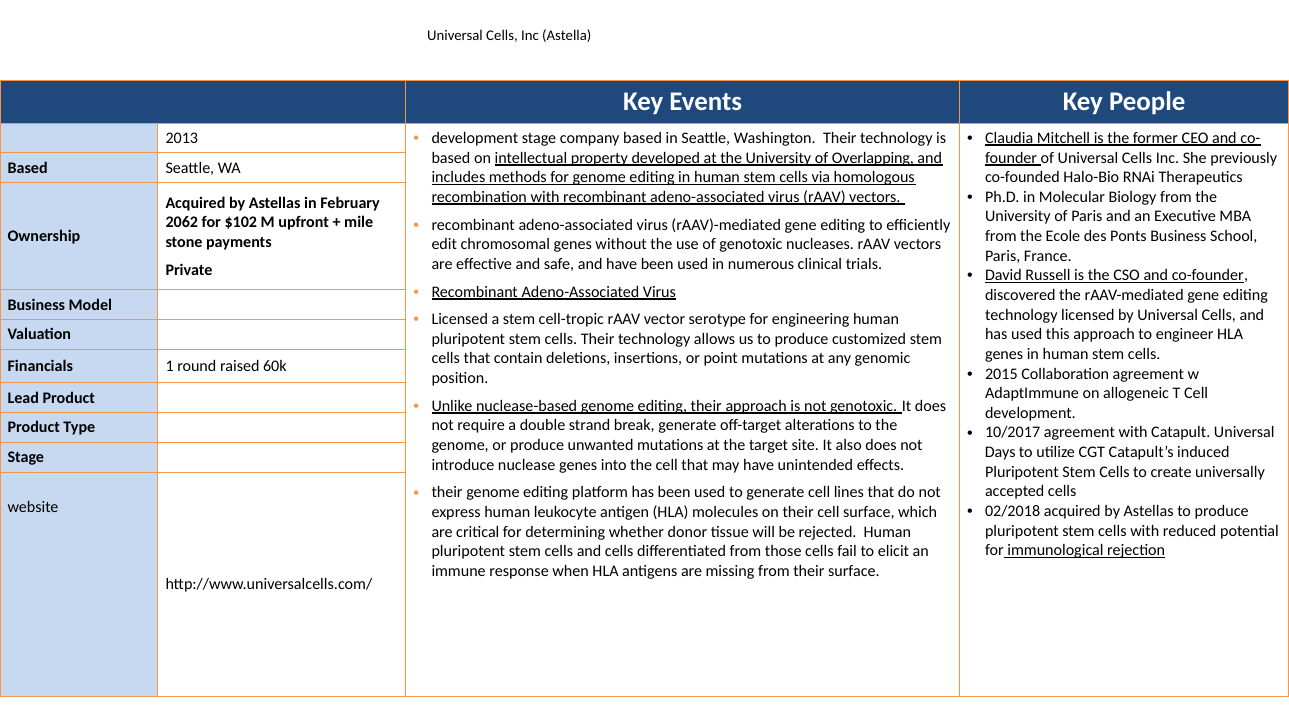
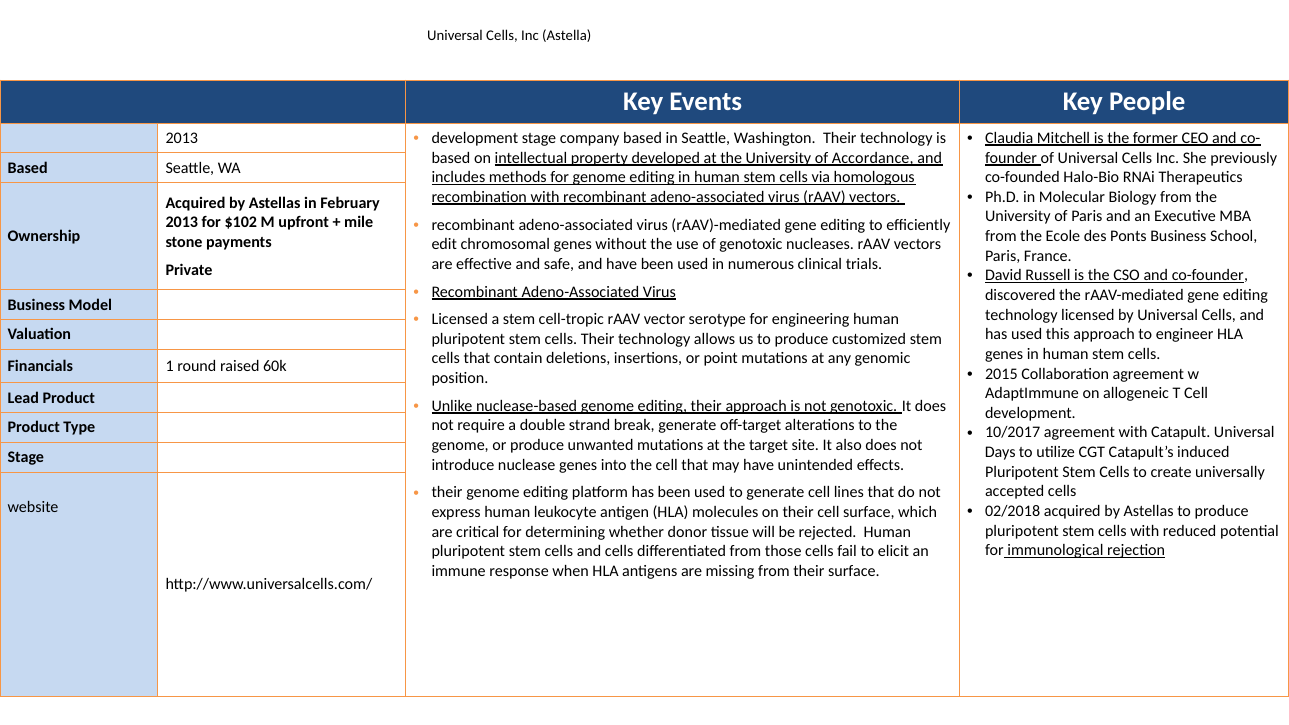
Overlapping: Overlapping -> Accordance
2062 at (182, 223): 2062 -> 2013
